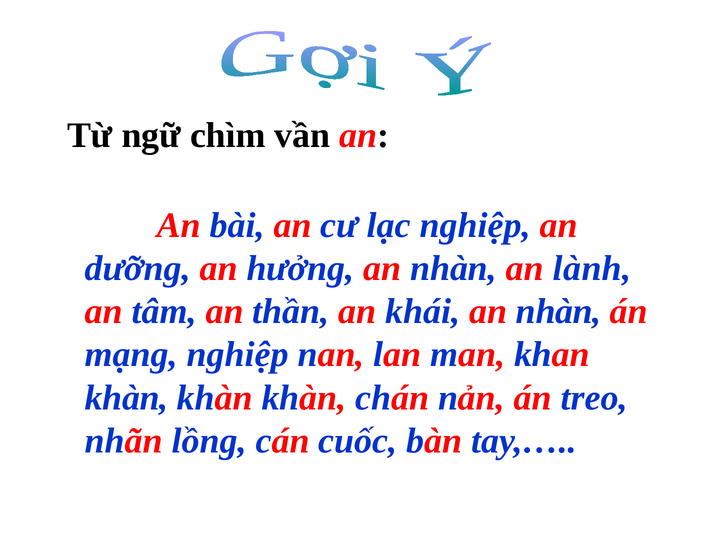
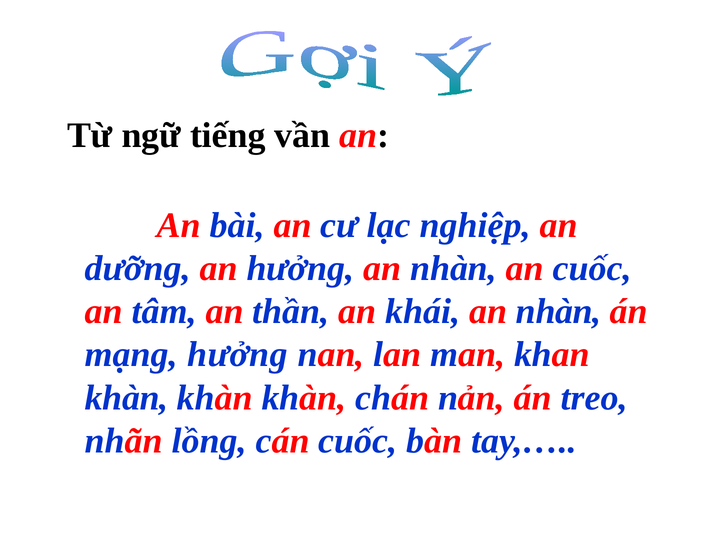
chìm: chìm -> tiếng
an lành: lành -> cuốc
mạng nghiệp: nghiệp -> hưởng
